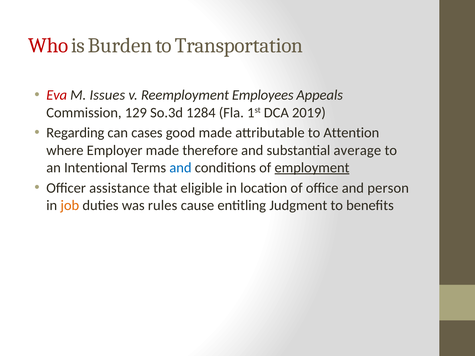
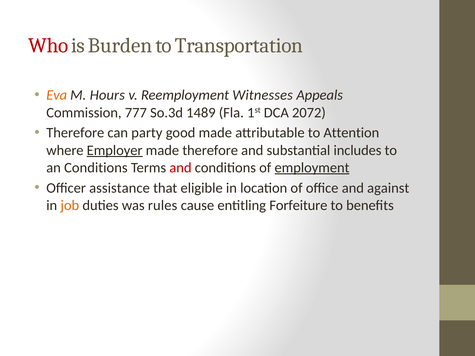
Eva colour: red -> orange
Issues: Issues -> Hours
Employees: Employees -> Witnesses
129: 129 -> 777
1284: 1284 -> 1489
2019: 2019 -> 2072
Regarding at (75, 133): Regarding -> Therefore
cases: cases -> party
Employer underline: none -> present
average: average -> includes
an Intentional: Intentional -> Conditions
and at (180, 168) colour: blue -> red
person: person -> against
Judgment: Judgment -> Forfeiture
